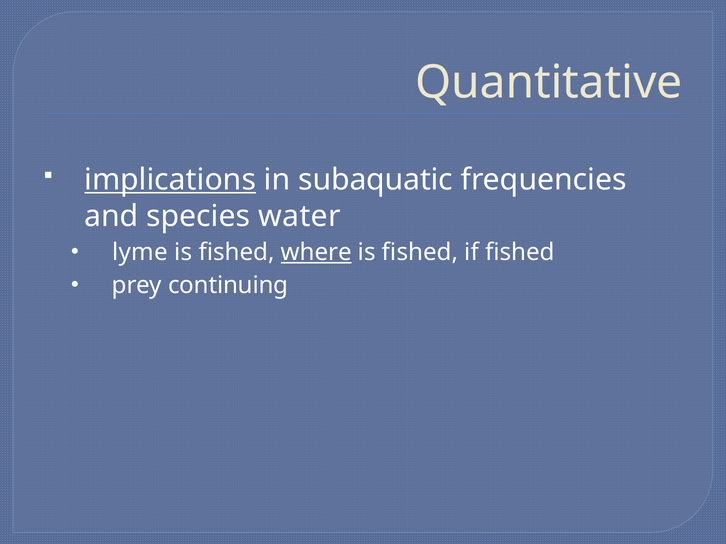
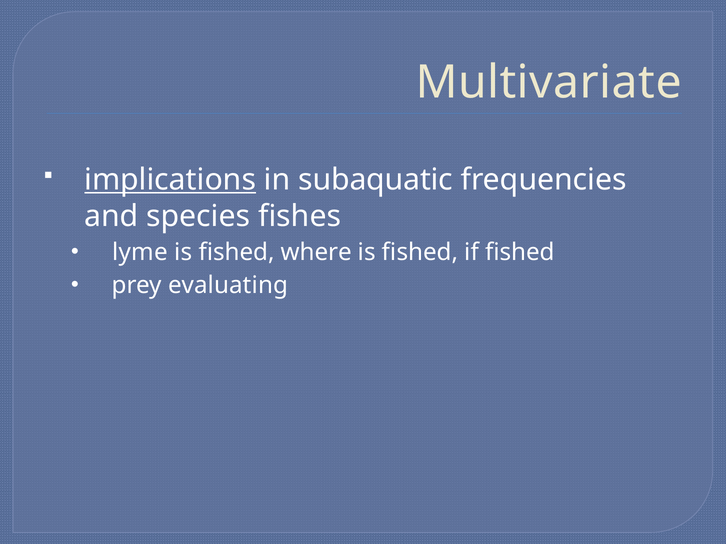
Quantitative: Quantitative -> Multivariate
water: water -> fishes
where underline: present -> none
continuing: continuing -> evaluating
